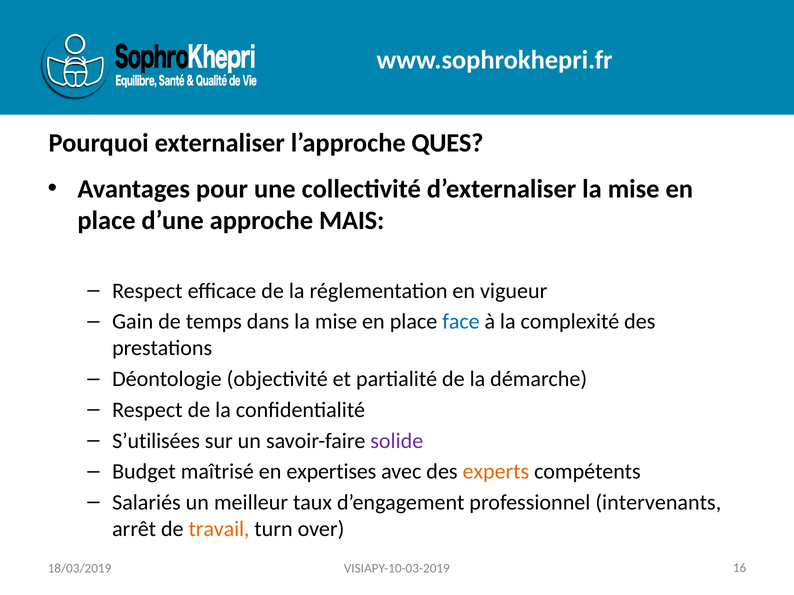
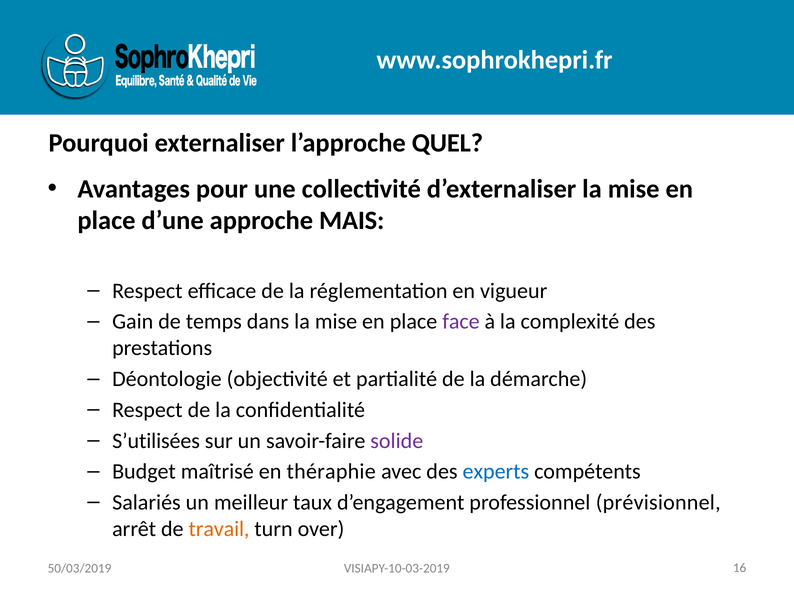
QUES: QUES -> QUEL
face colour: blue -> purple
expertises: expertises -> théraphie
experts colour: orange -> blue
intervenants: intervenants -> prévisionnel
18/03/2019: 18/03/2019 -> 50/03/2019
